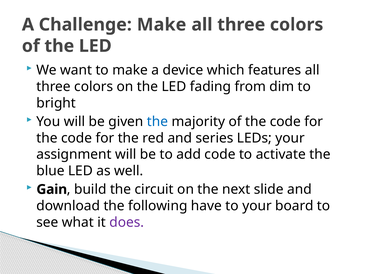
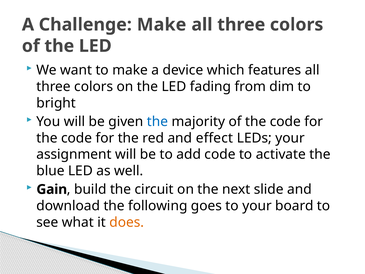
series: series -> effect
have: have -> goes
does colour: purple -> orange
